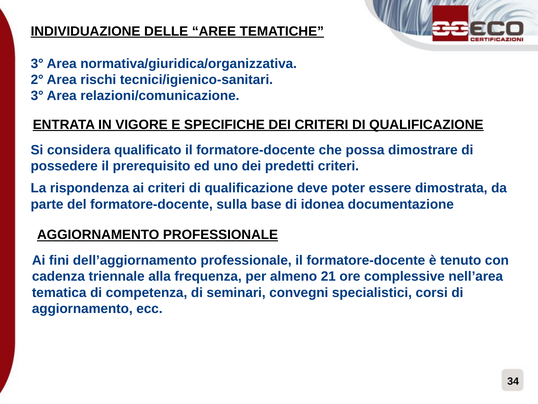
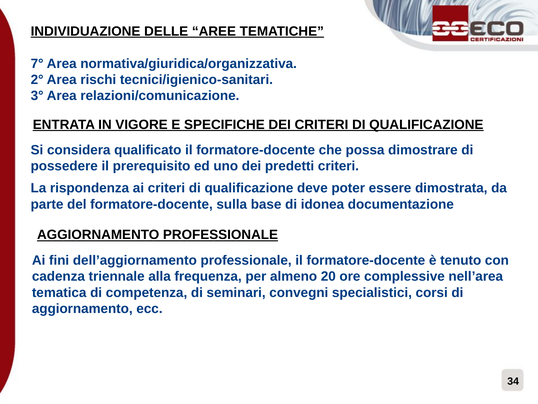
3° at (37, 63): 3° -> 7°
21: 21 -> 20
